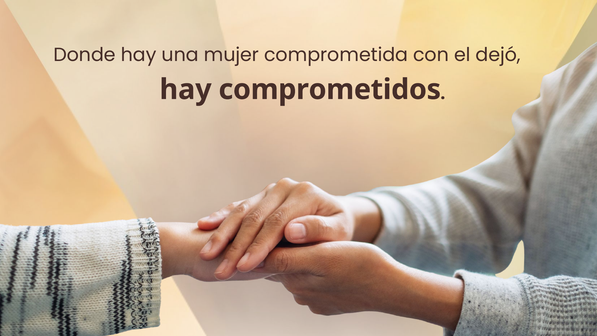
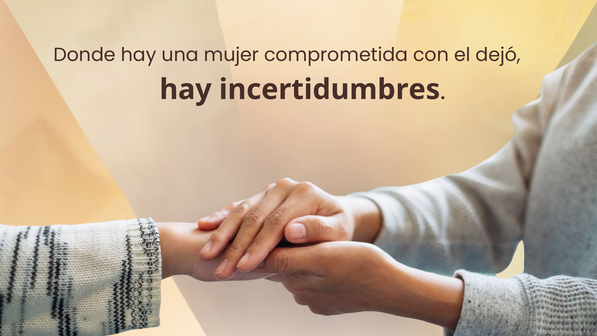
comprometidos: comprometidos -> incertidumbres
